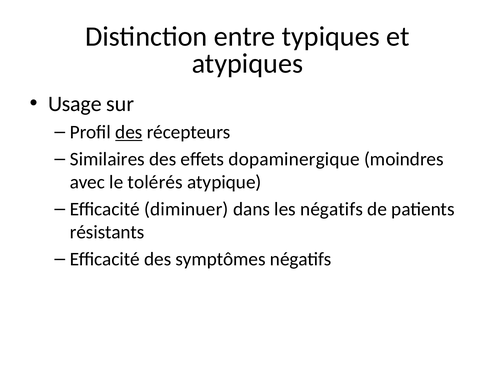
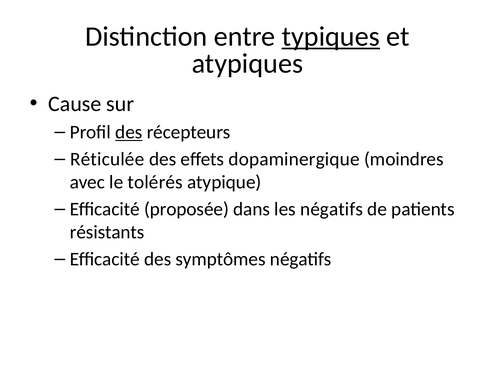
typiques underline: none -> present
Usage: Usage -> Cause
Similaires: Similaires -> Réticulée
diminuer: diminuer -> proposée
